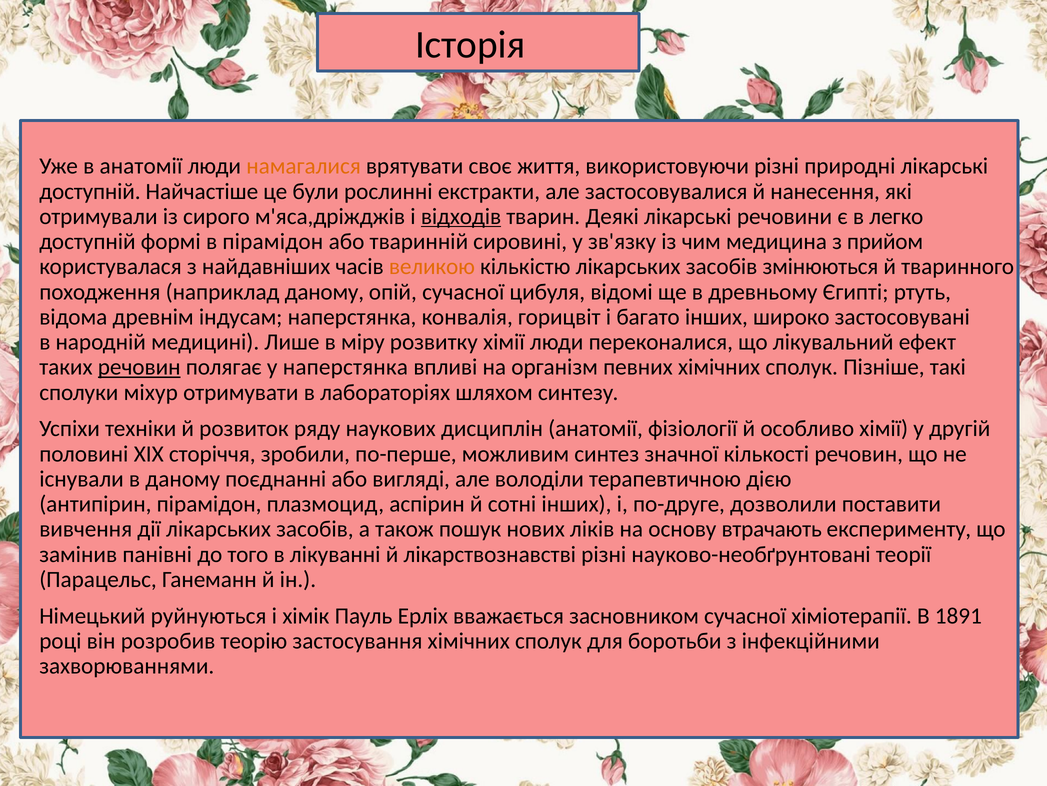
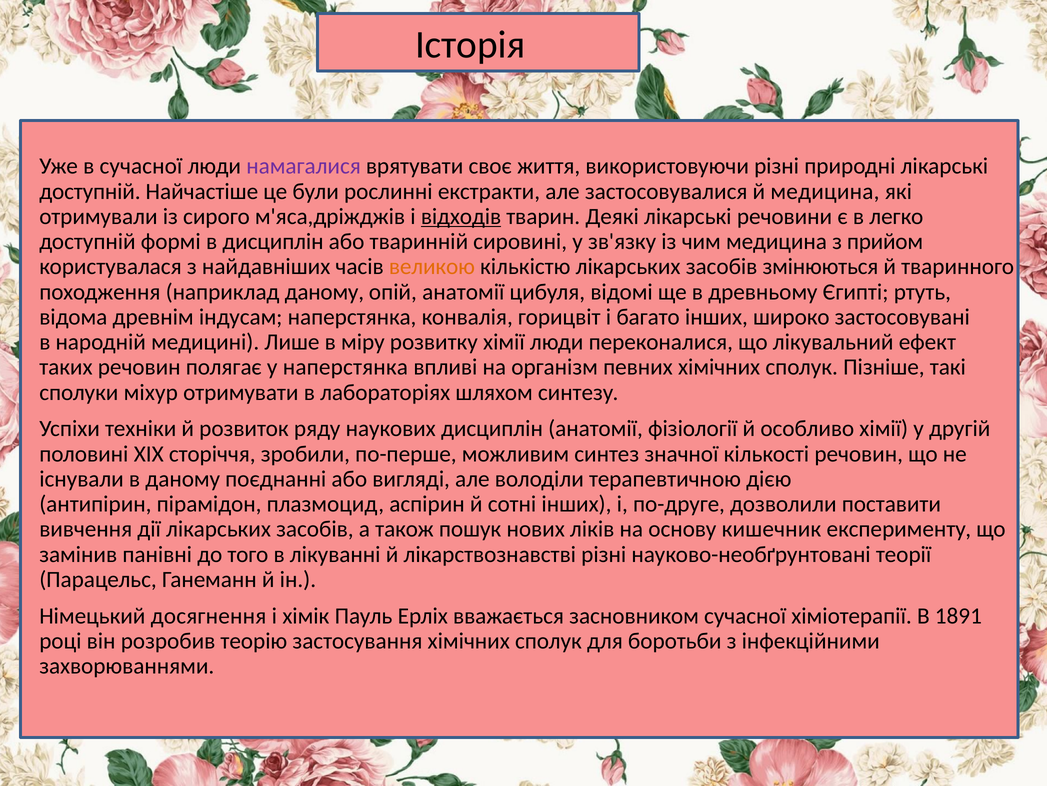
в анатомії: анатомії -> сучасної
намагалися colour: orange -> purple
й нанесення: нанесення -> медицина
в пірамідон: пірамідон -> дисциплін
опій сучасної: сучасної -> анатомії
речовин at (139, 367) underline: present -> none
втрачають: втрачають -> кишечник
руйнуються: руйнуються -> досягнення
